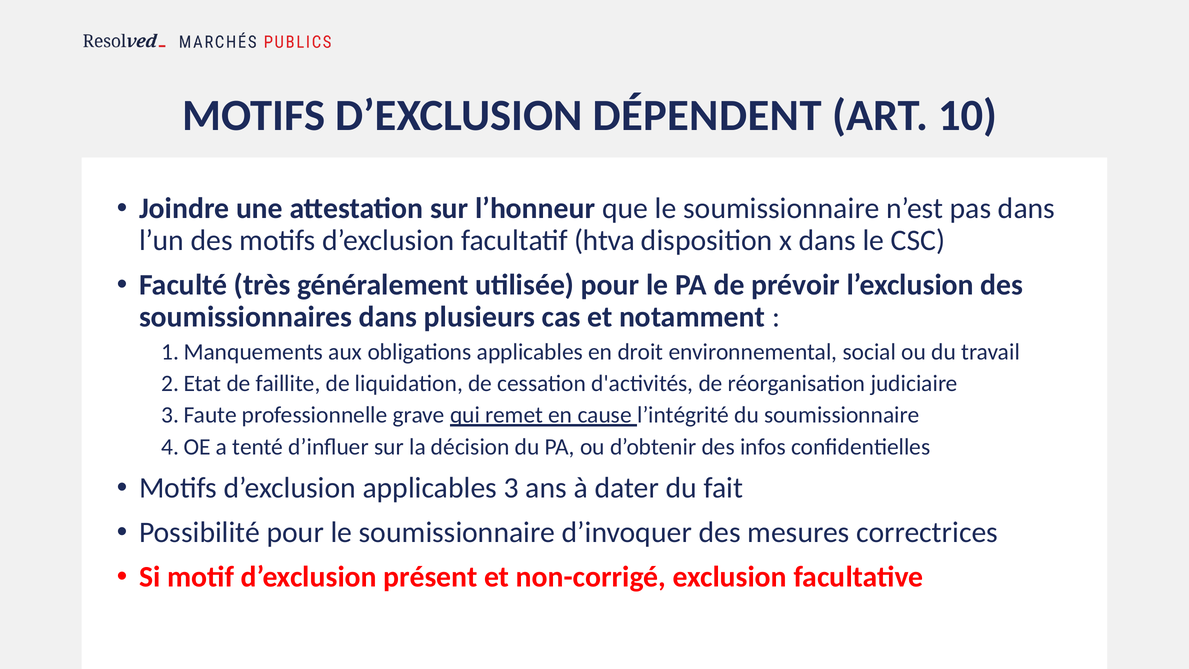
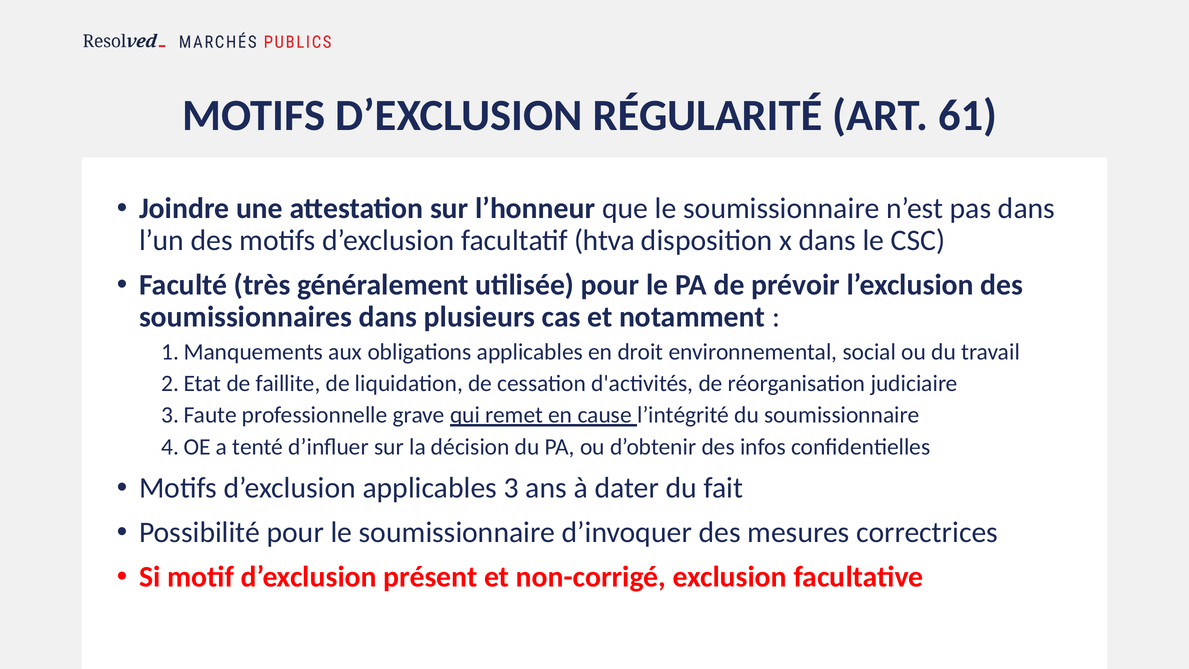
DÉPENDENT: DÉPENDENT -> RÉGULARITÉ
10: 10 -> 61
